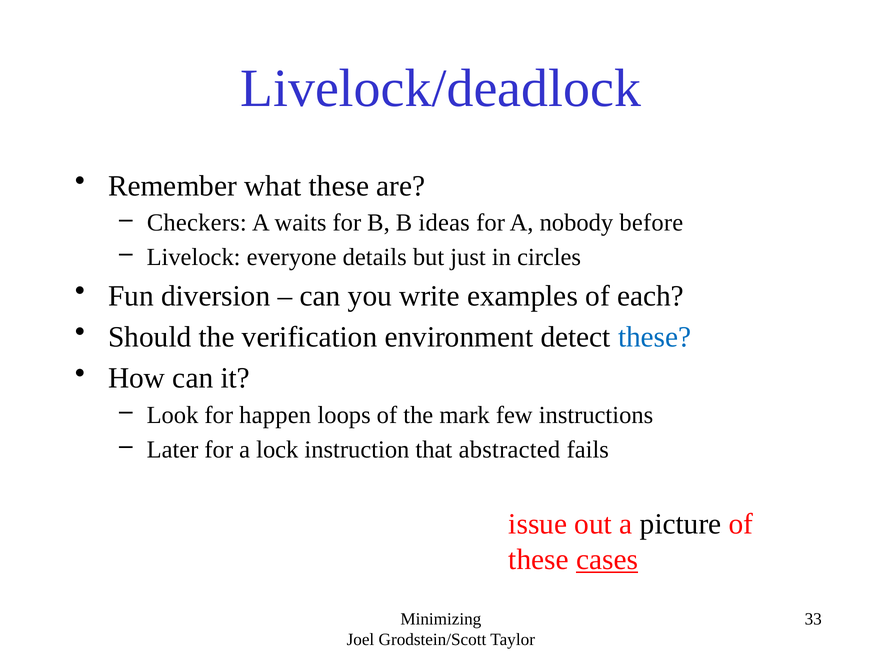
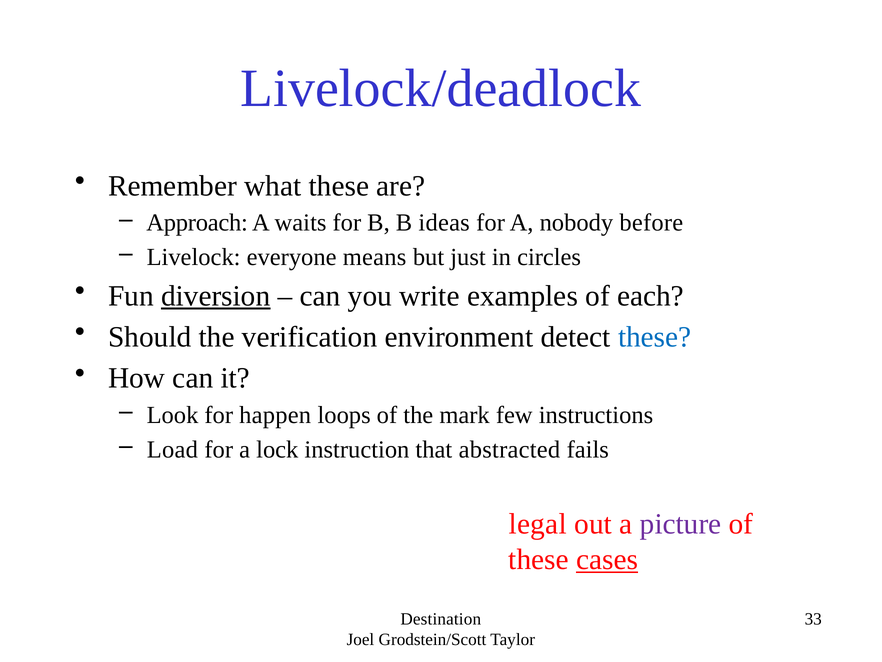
Checkers: Checkers -> Approach
details: details -> means
diversion underline: none -> present
Later: Later -> Load
issue: issue -> legal
picture colour: black -> purple
Minimizing: Minimizing -> Destination
